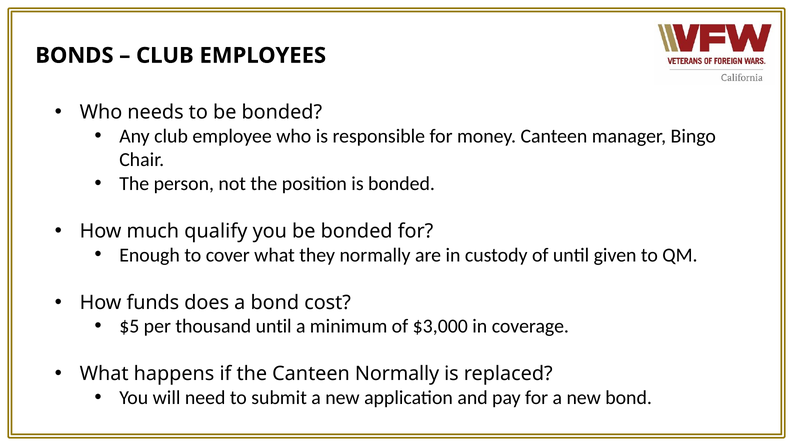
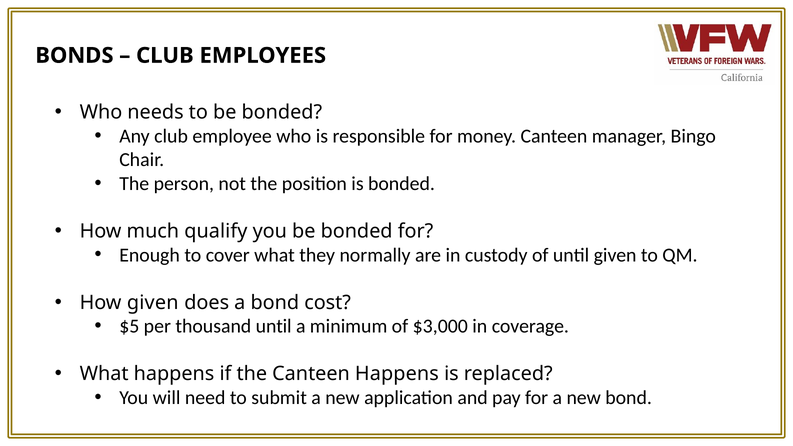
How funds: funds -> given
Canteen Normally: Normally -> Happens
